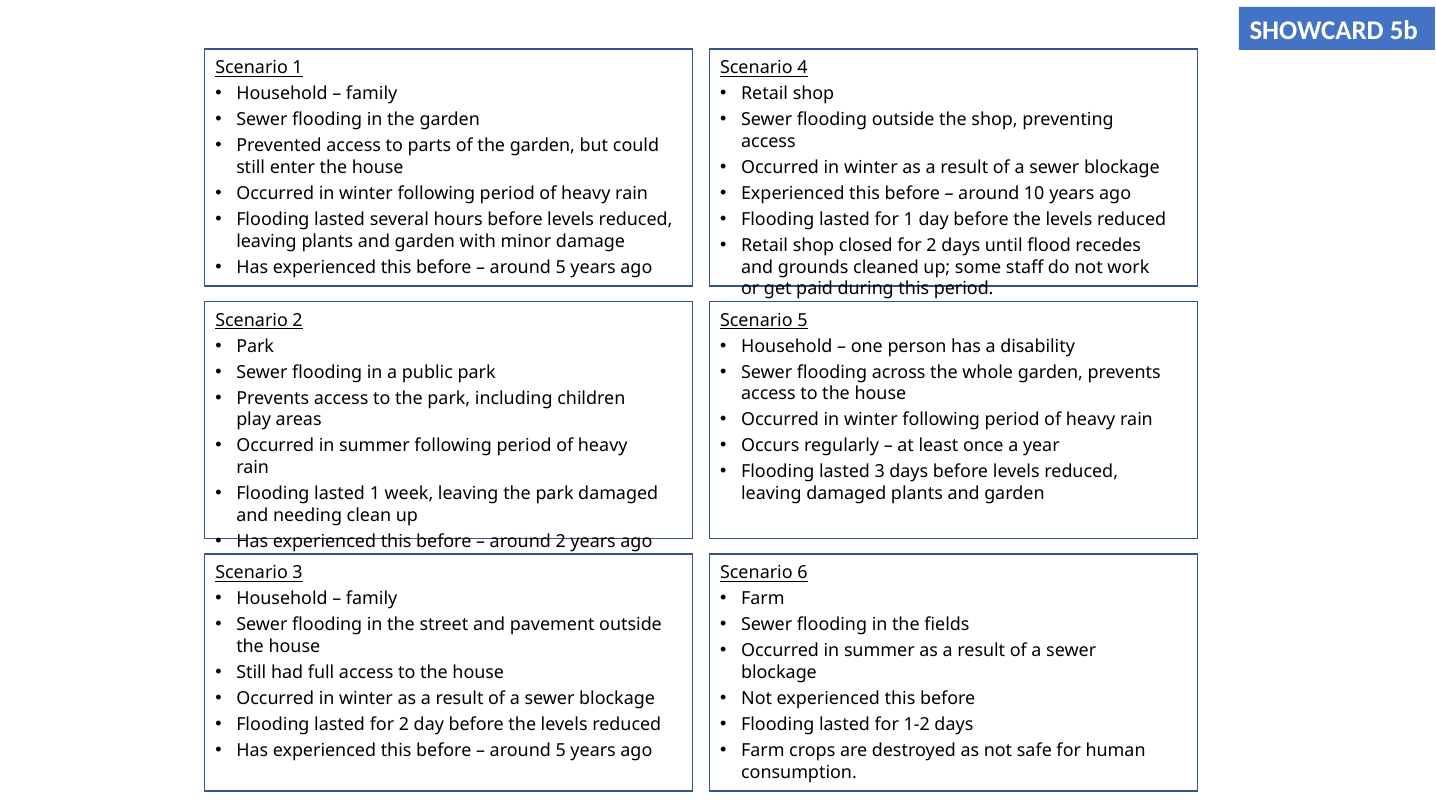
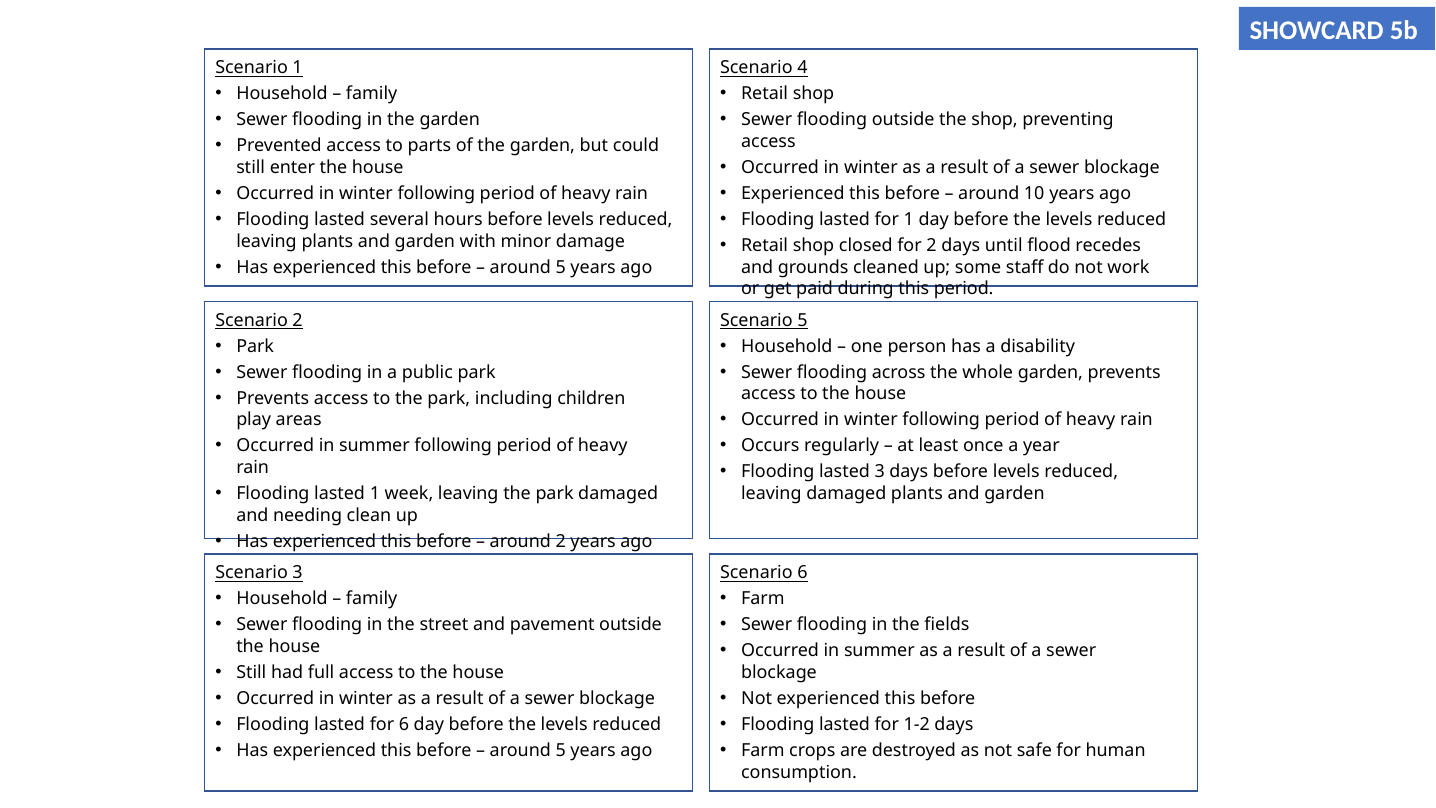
lasted for 2: 2 -> 6
